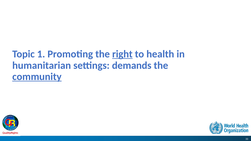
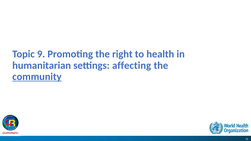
1: 1 -> 9
right underline: present -> none
demands: demands -> affecting
